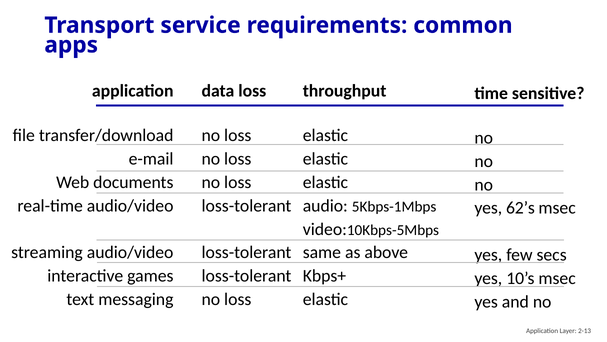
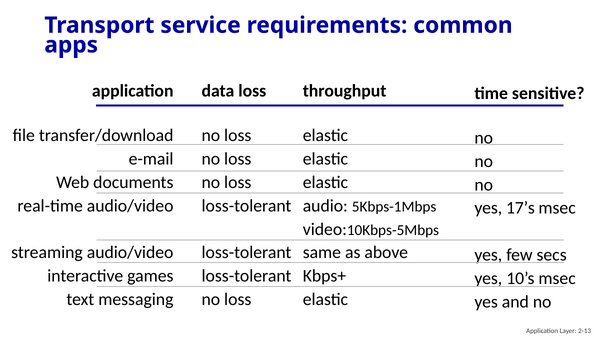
62’s: 62’s -> 17’s
